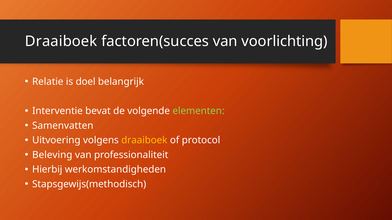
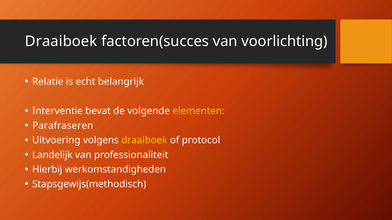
doel: doel -> echt
elementen colour: light green -> yellow
Samenvatten: Samenvatten -> Parafraseren
Beleving: Beleving -> Landelijk
